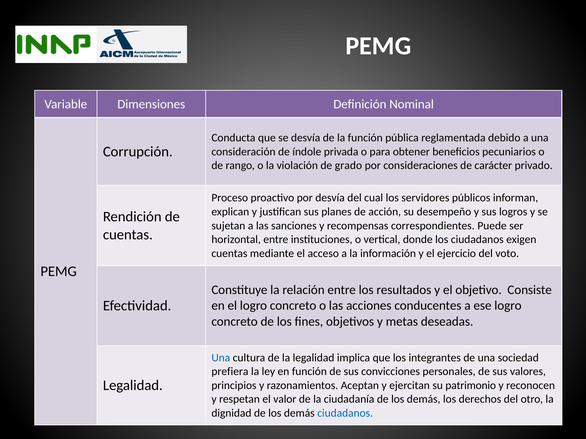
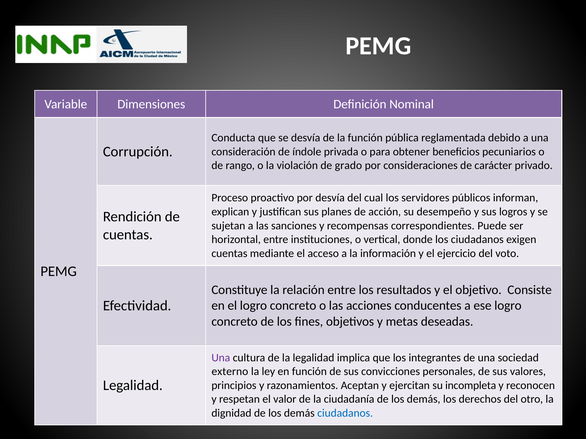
Una at (221, 358) colour: blue -> purple
prefiera: prefiera -> externo
patrimonio: patrimonio -> incompleta
